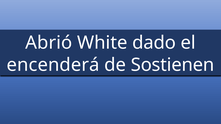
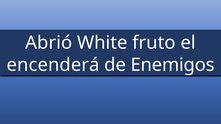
dado: dado -> fruto
Sostienen: Sostienen -> Enemigos
